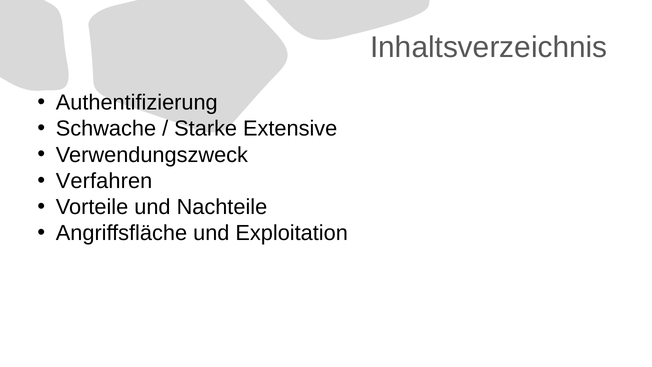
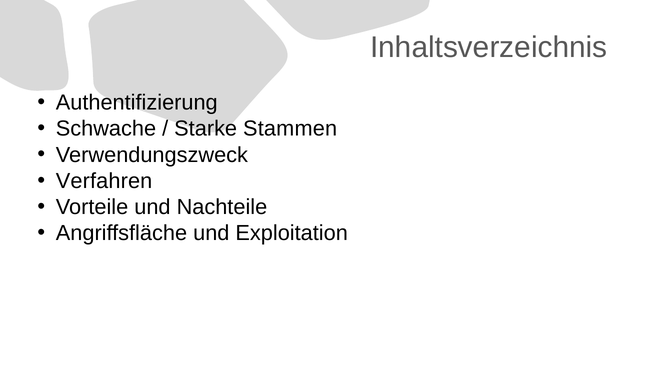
Extensive: Extensive -> Stammen
